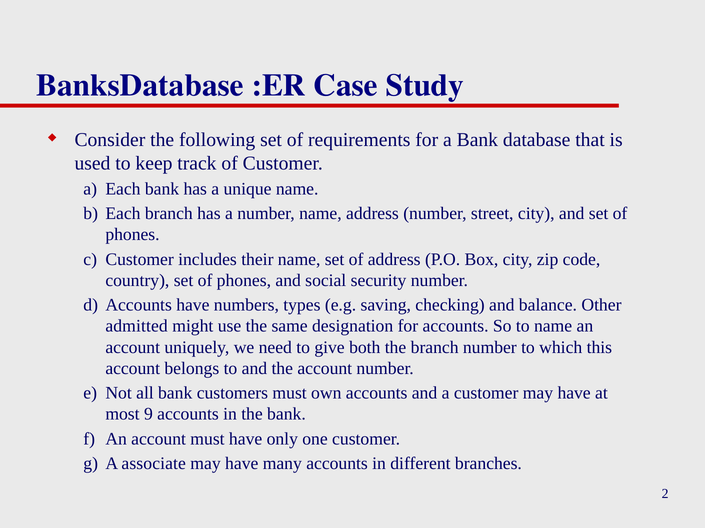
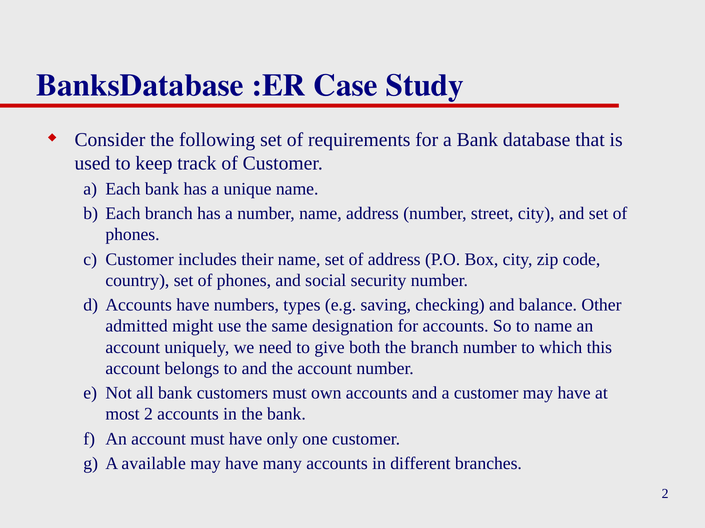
most 9: 9 -> 2
associate: associate -> available
